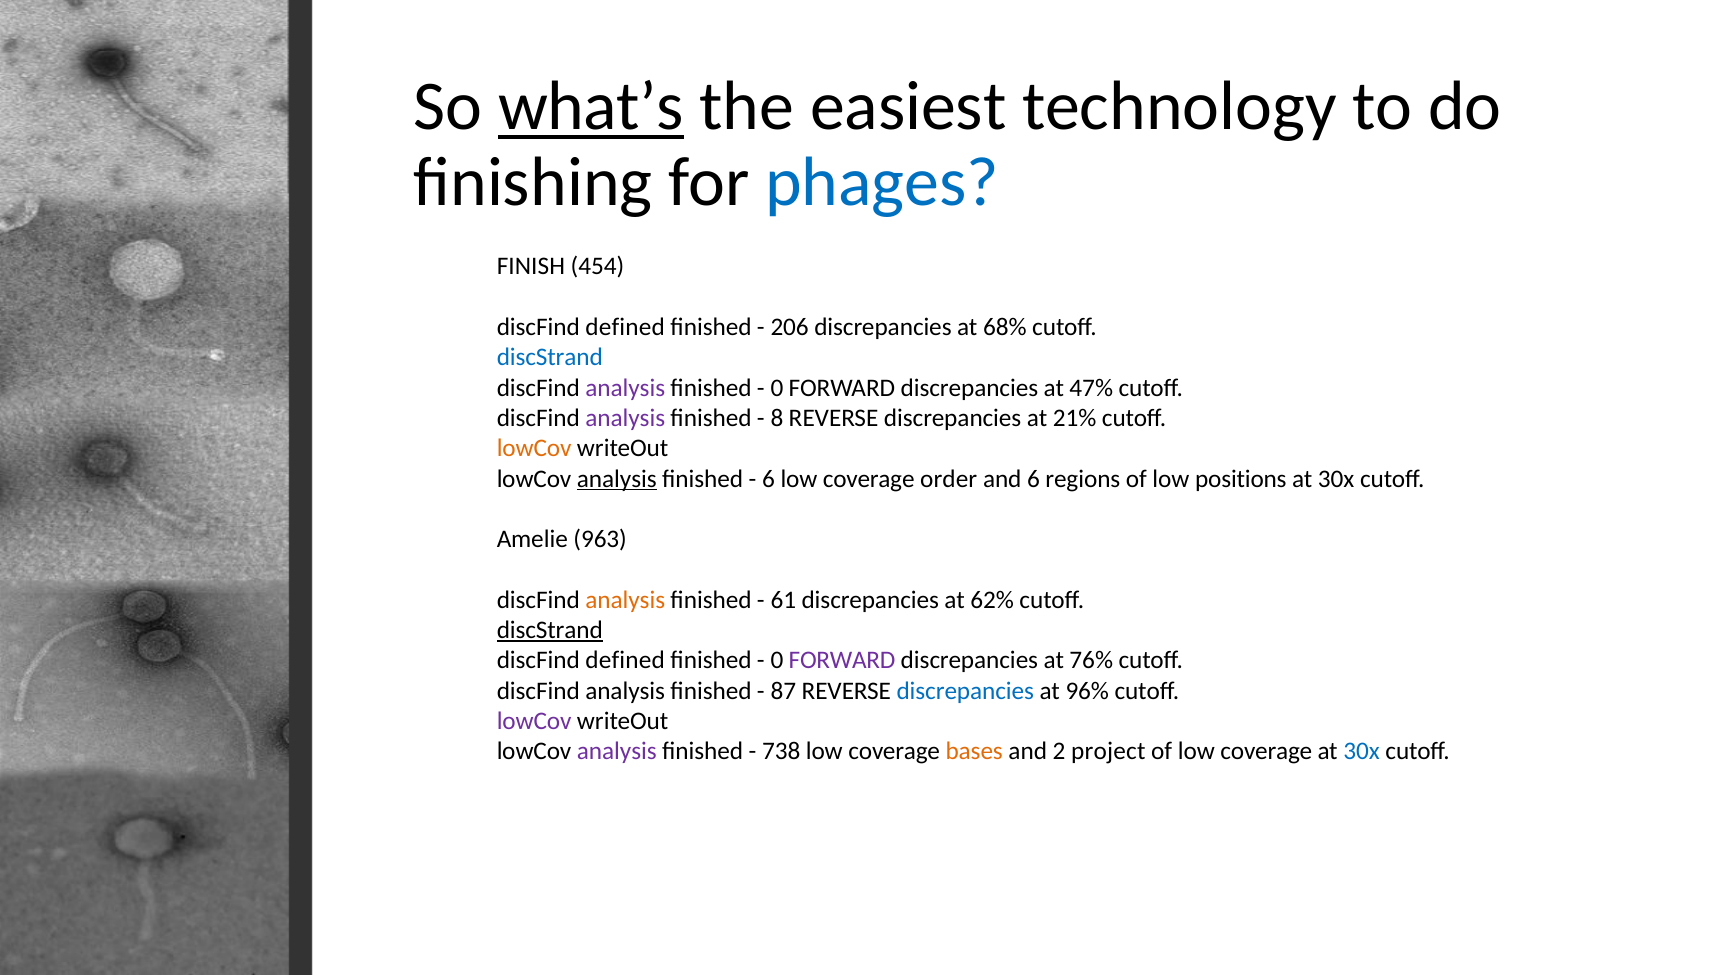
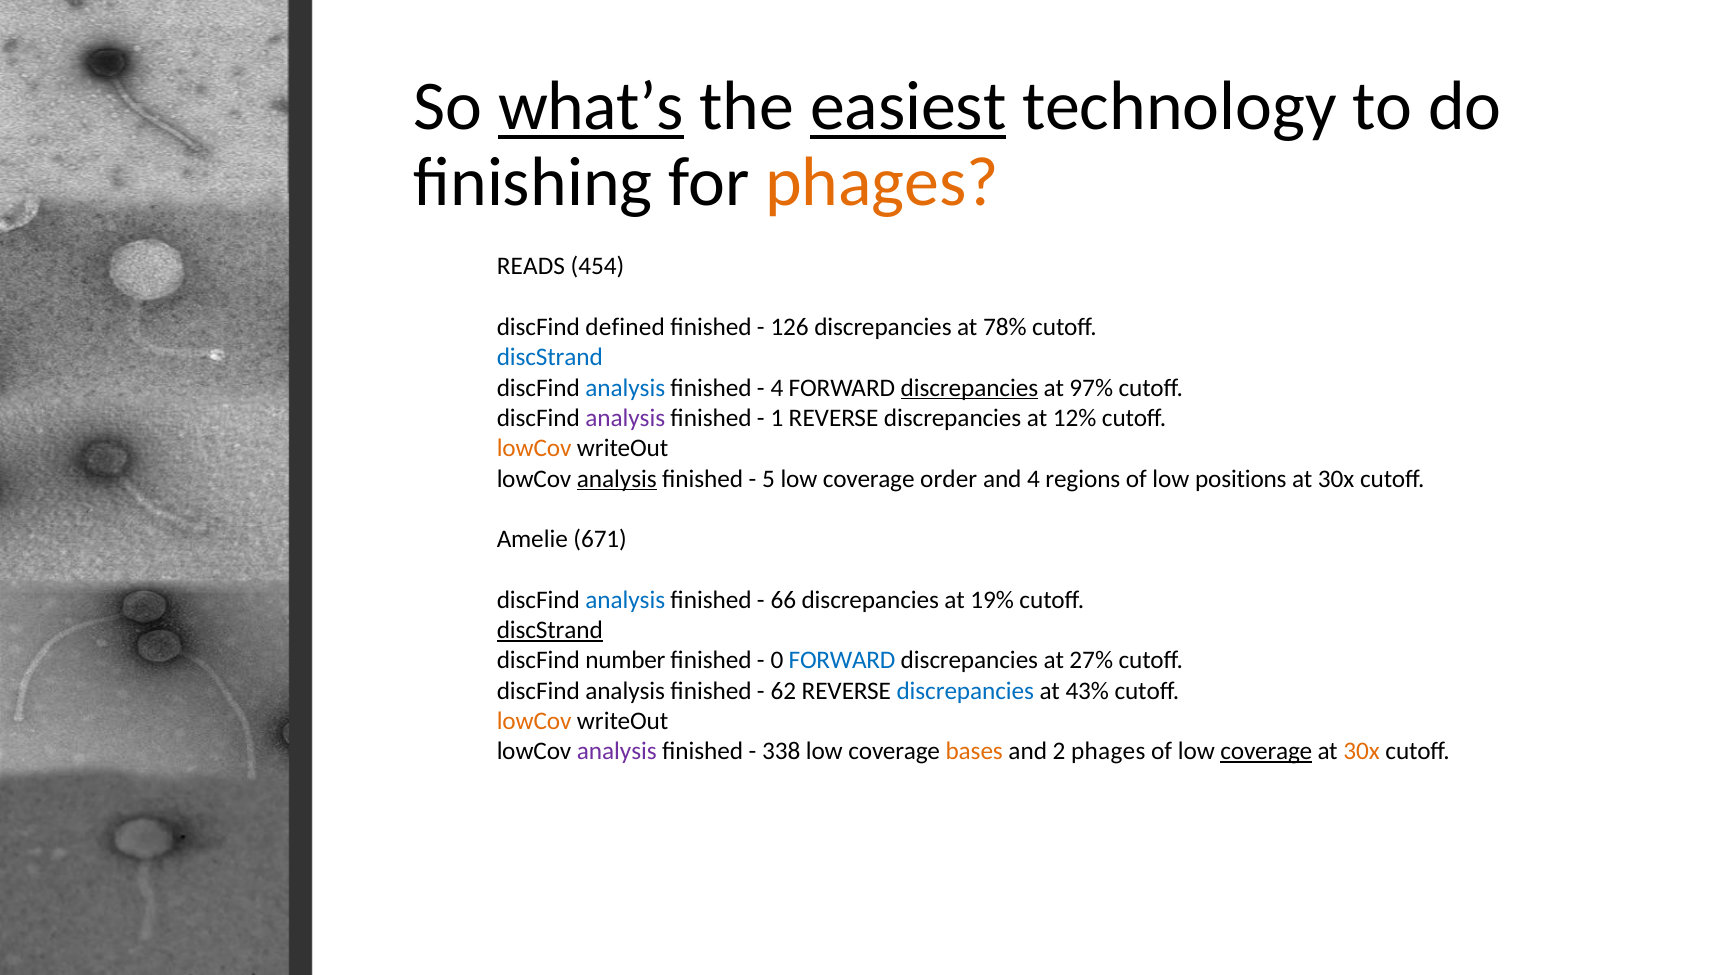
easiest underline: none -> present
phages at (882, 182) colour: blue -> orange
FINISH: FINISH -> READS
206: 206 -> 126
68%: 68% -> 78%
analysis at (625, 388) colour: purple -> blue
0 at (777, 388): 0 -> 4
discrepancies at (969, 388) underline: none -> present
47%: 47% -> 97%
8: 8 -> 1
21%: 21% -> 12%
6 at (769, 479): 6 -> 5
and 6: 6 -> 4
963: 963 -> 671
analysis at (625, 600) colour: orange -> blue
61: 61 -> 66
62%: 62% -> 19%
defined at (625, 661): defined -> number
FORWARD at (842, 661) colour: purple -> blue
76%: 76% -> 27%
87: 87 -> 62
96%: 96% -> 43%
lowCov at (534, 721) colour: purple -> orange
738: 738 -> 338
2 project: project -> phages
coverage at (1266, 752) underline: none -> present
30x at (1362, 752) colour: blue -> orange
